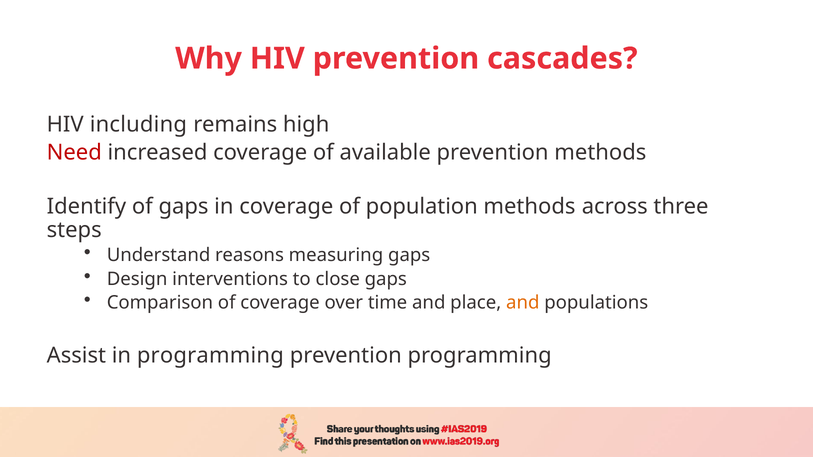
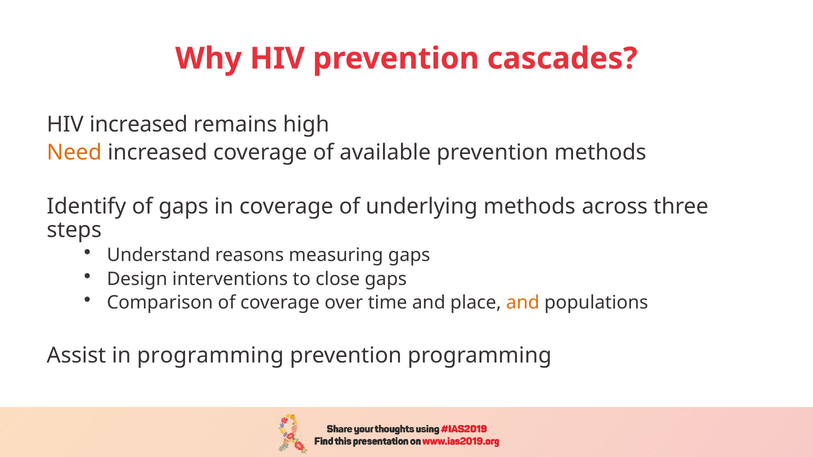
HIV including: including -> increased
Need colour: red -> orange
population: population -> underlying
